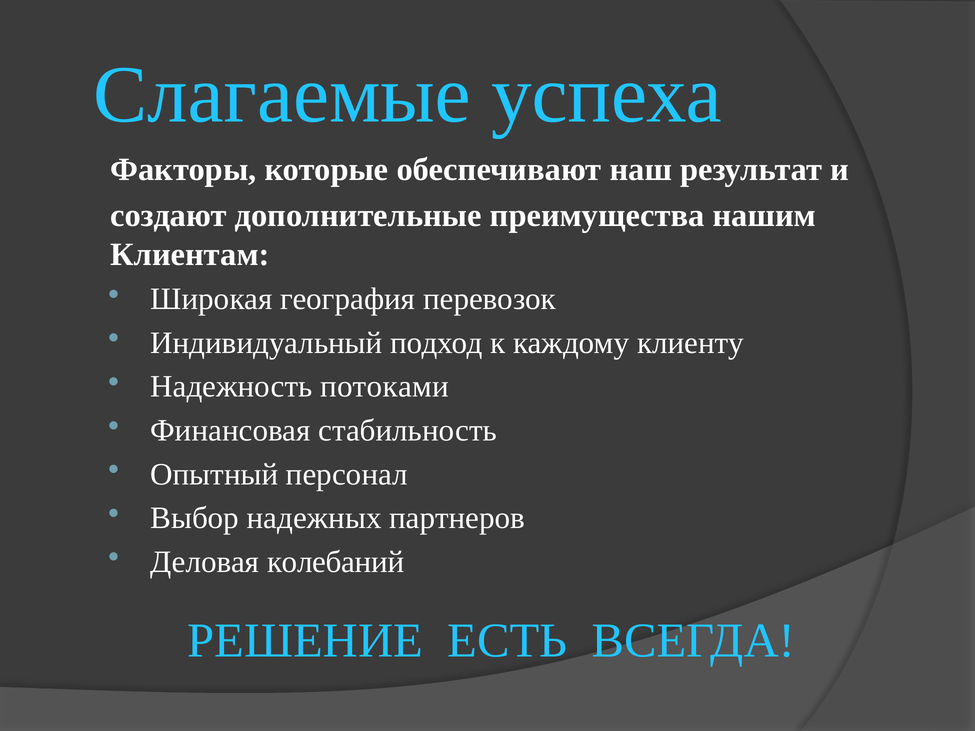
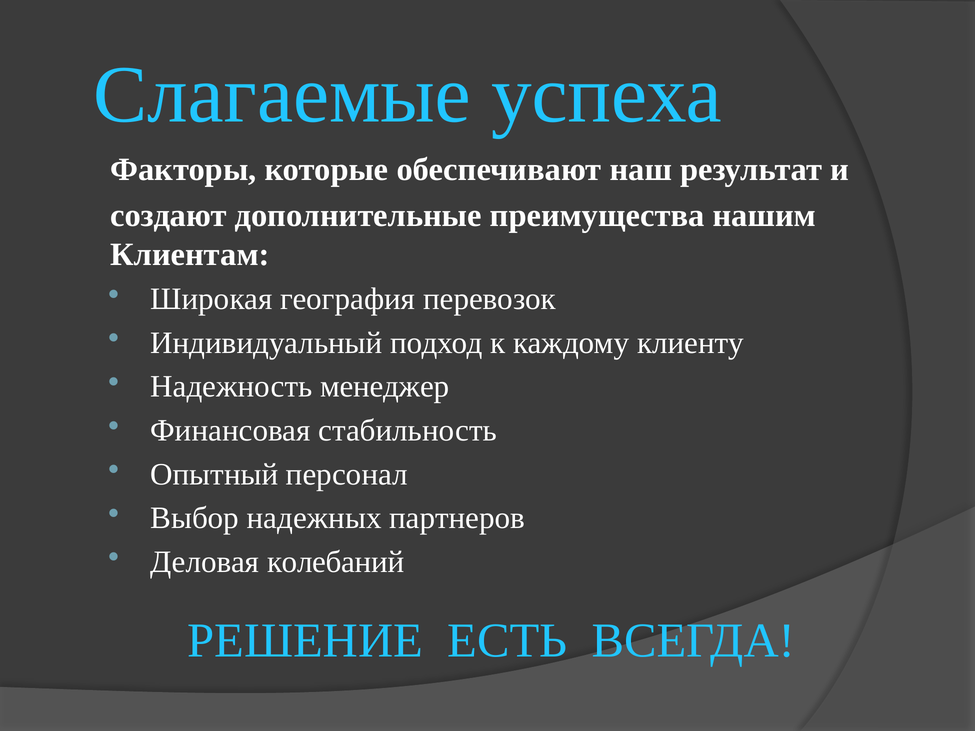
потоками: потоками -> менеджер
